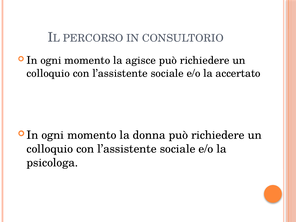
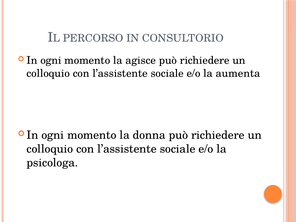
accertato: accertato -> aumenta
